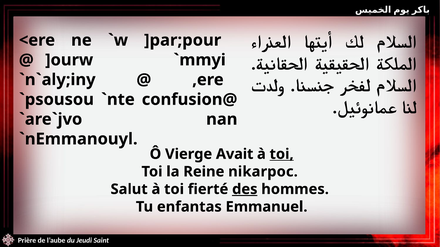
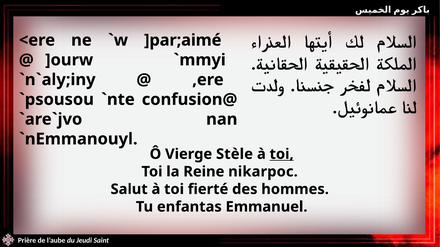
]par;pour: ]par;pour -> ]par;aimé
Avait: Avait -> Stèle
des underline: present -> none
